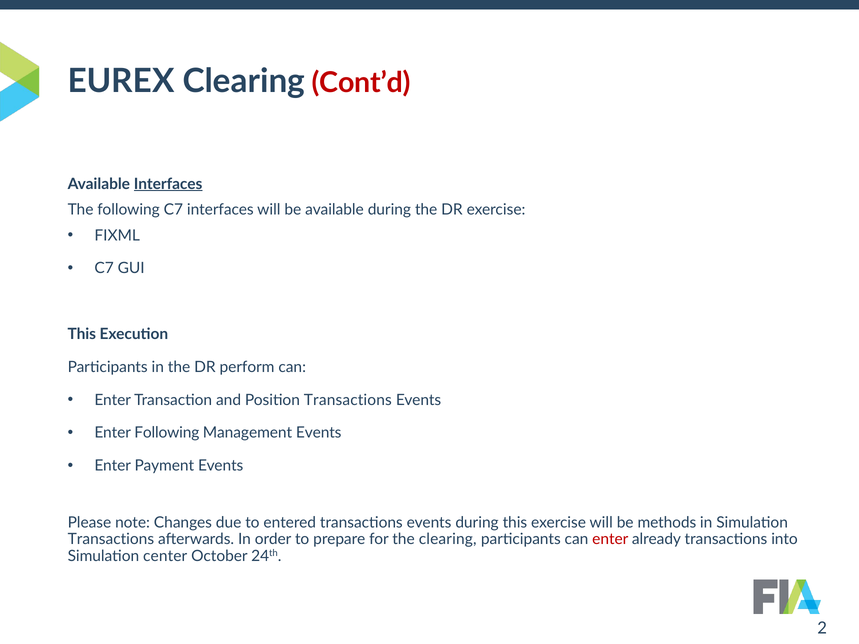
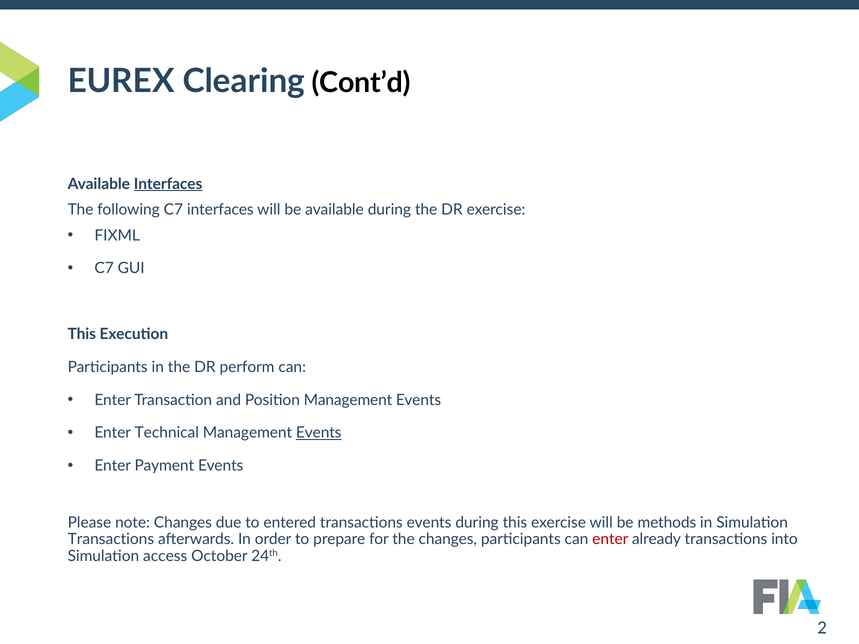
Cont’d colour: red -> black
Position Transactions: Transactions -> Management
Enter Following: Following -> Technical
Events at (319, 433) underline: none -> present
the clearing: clearing -> changes
center: center -> access
